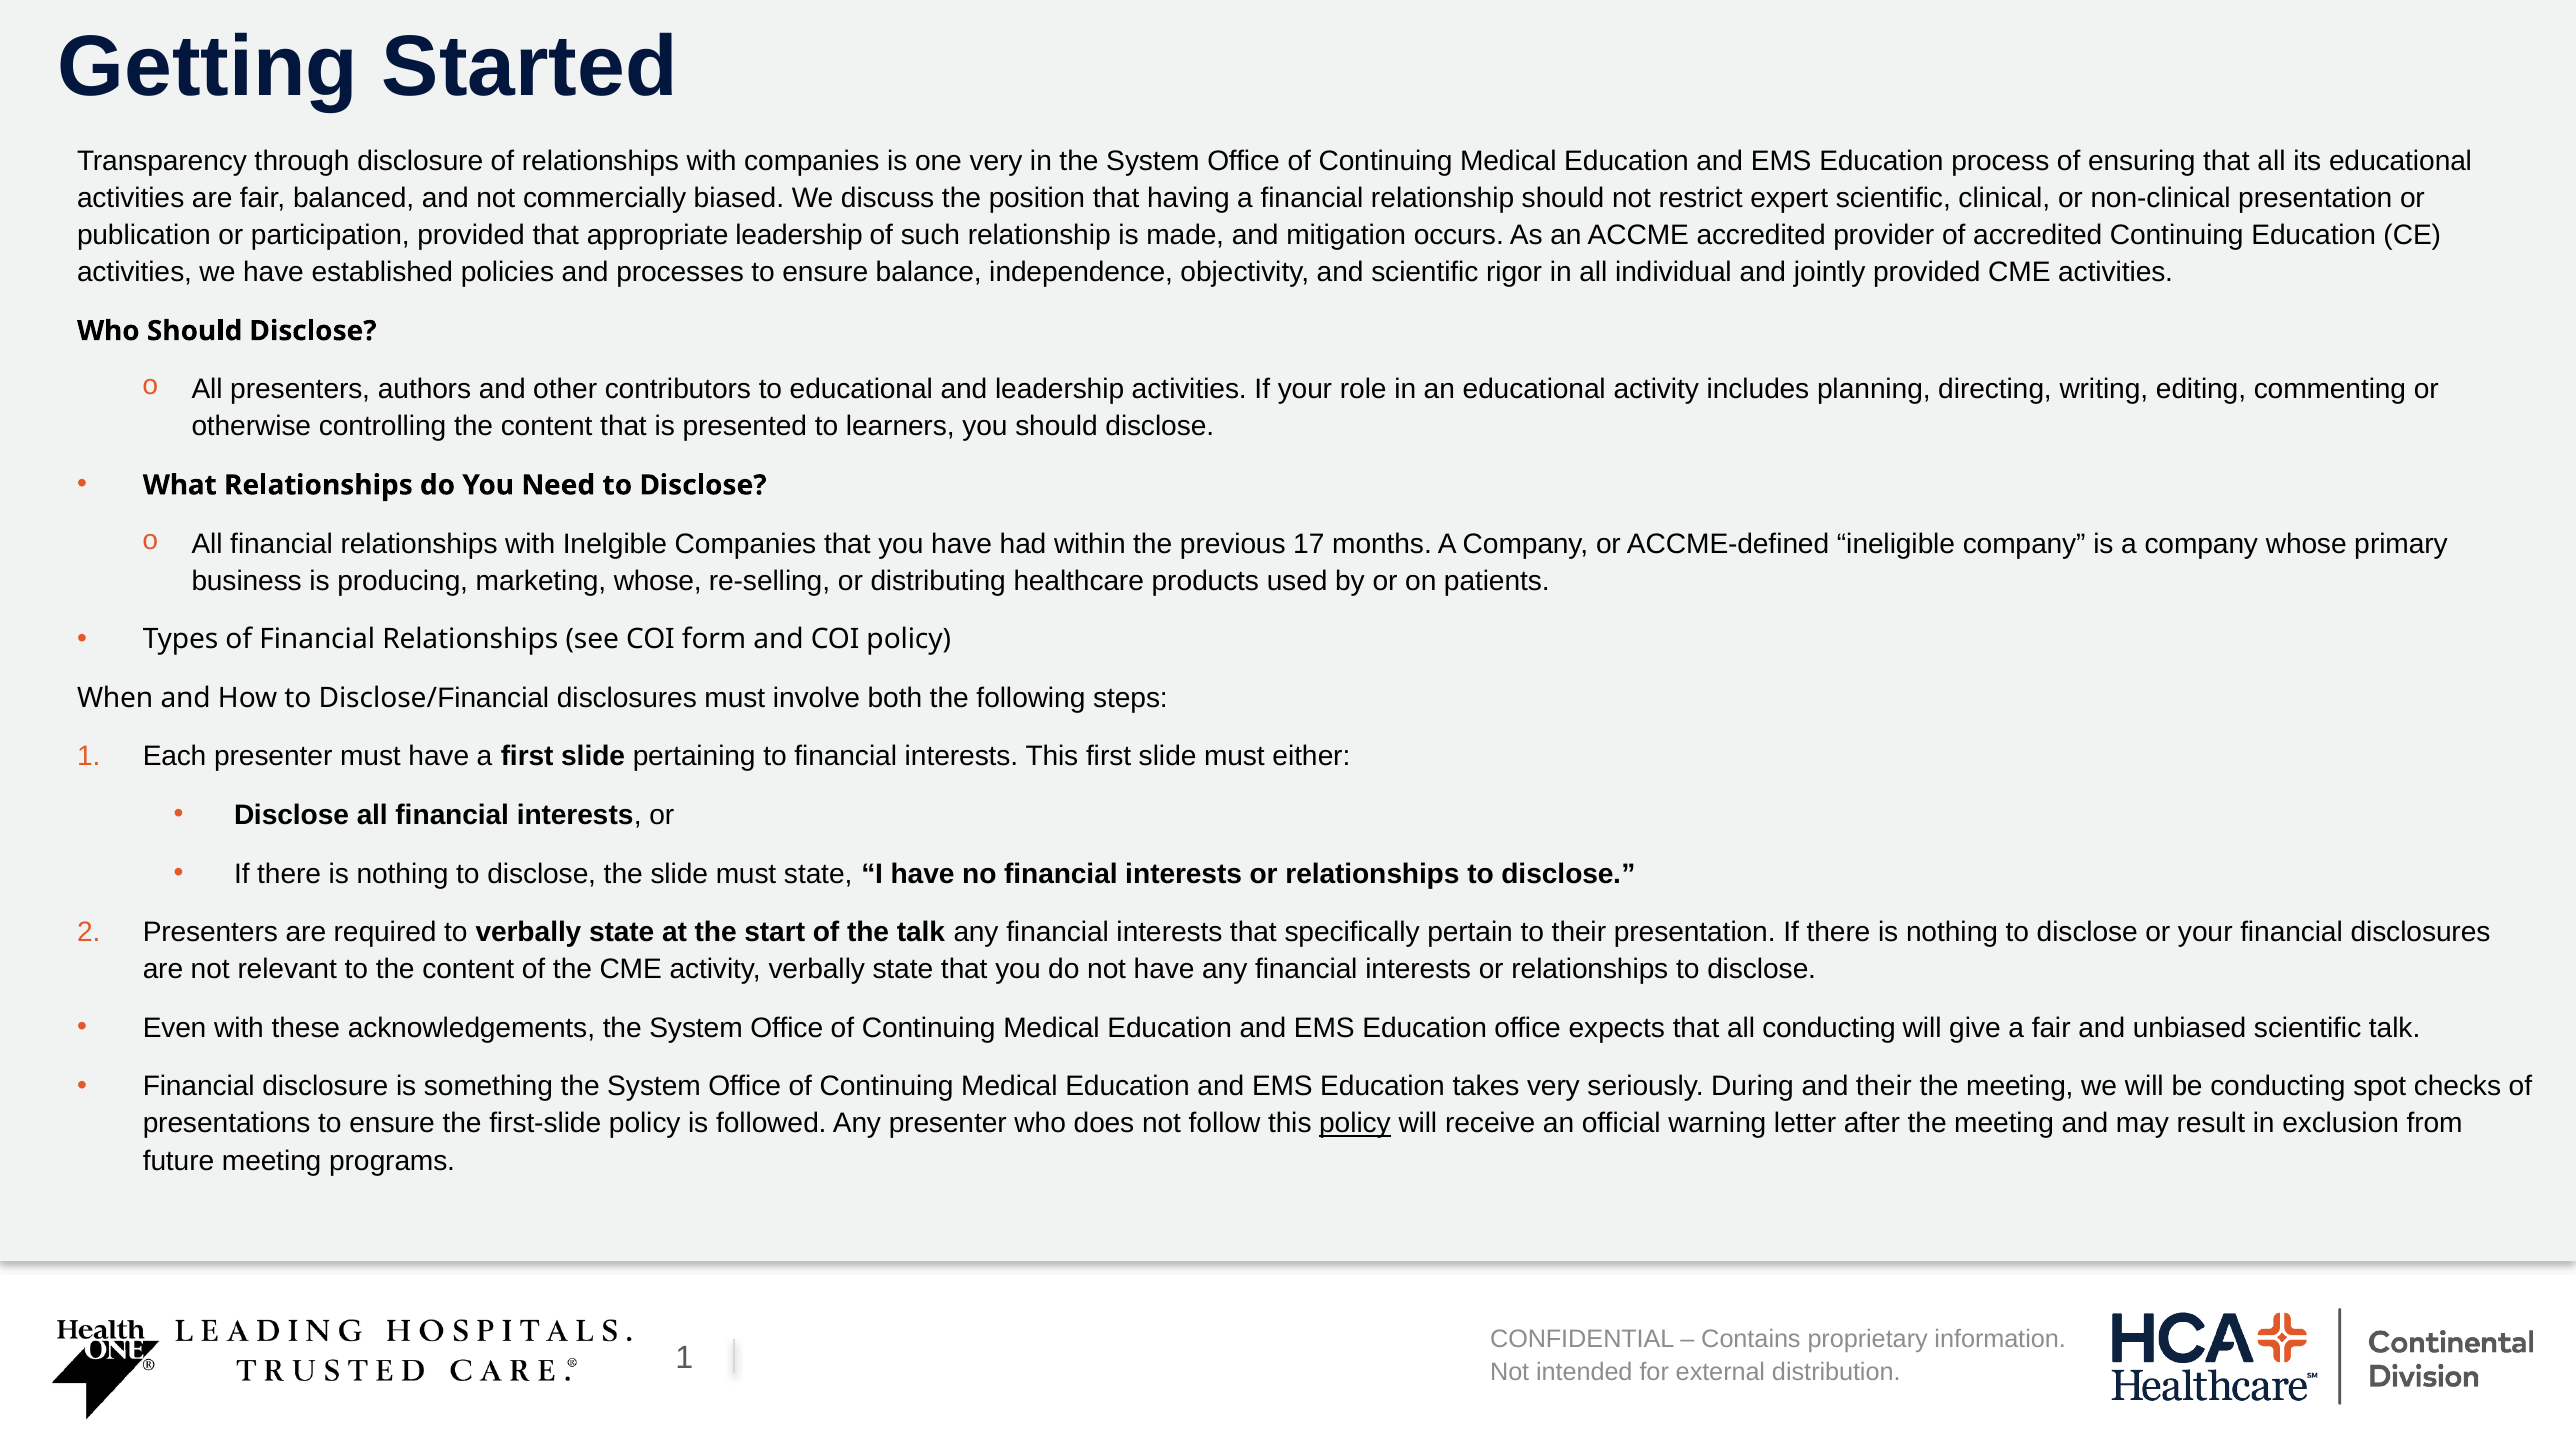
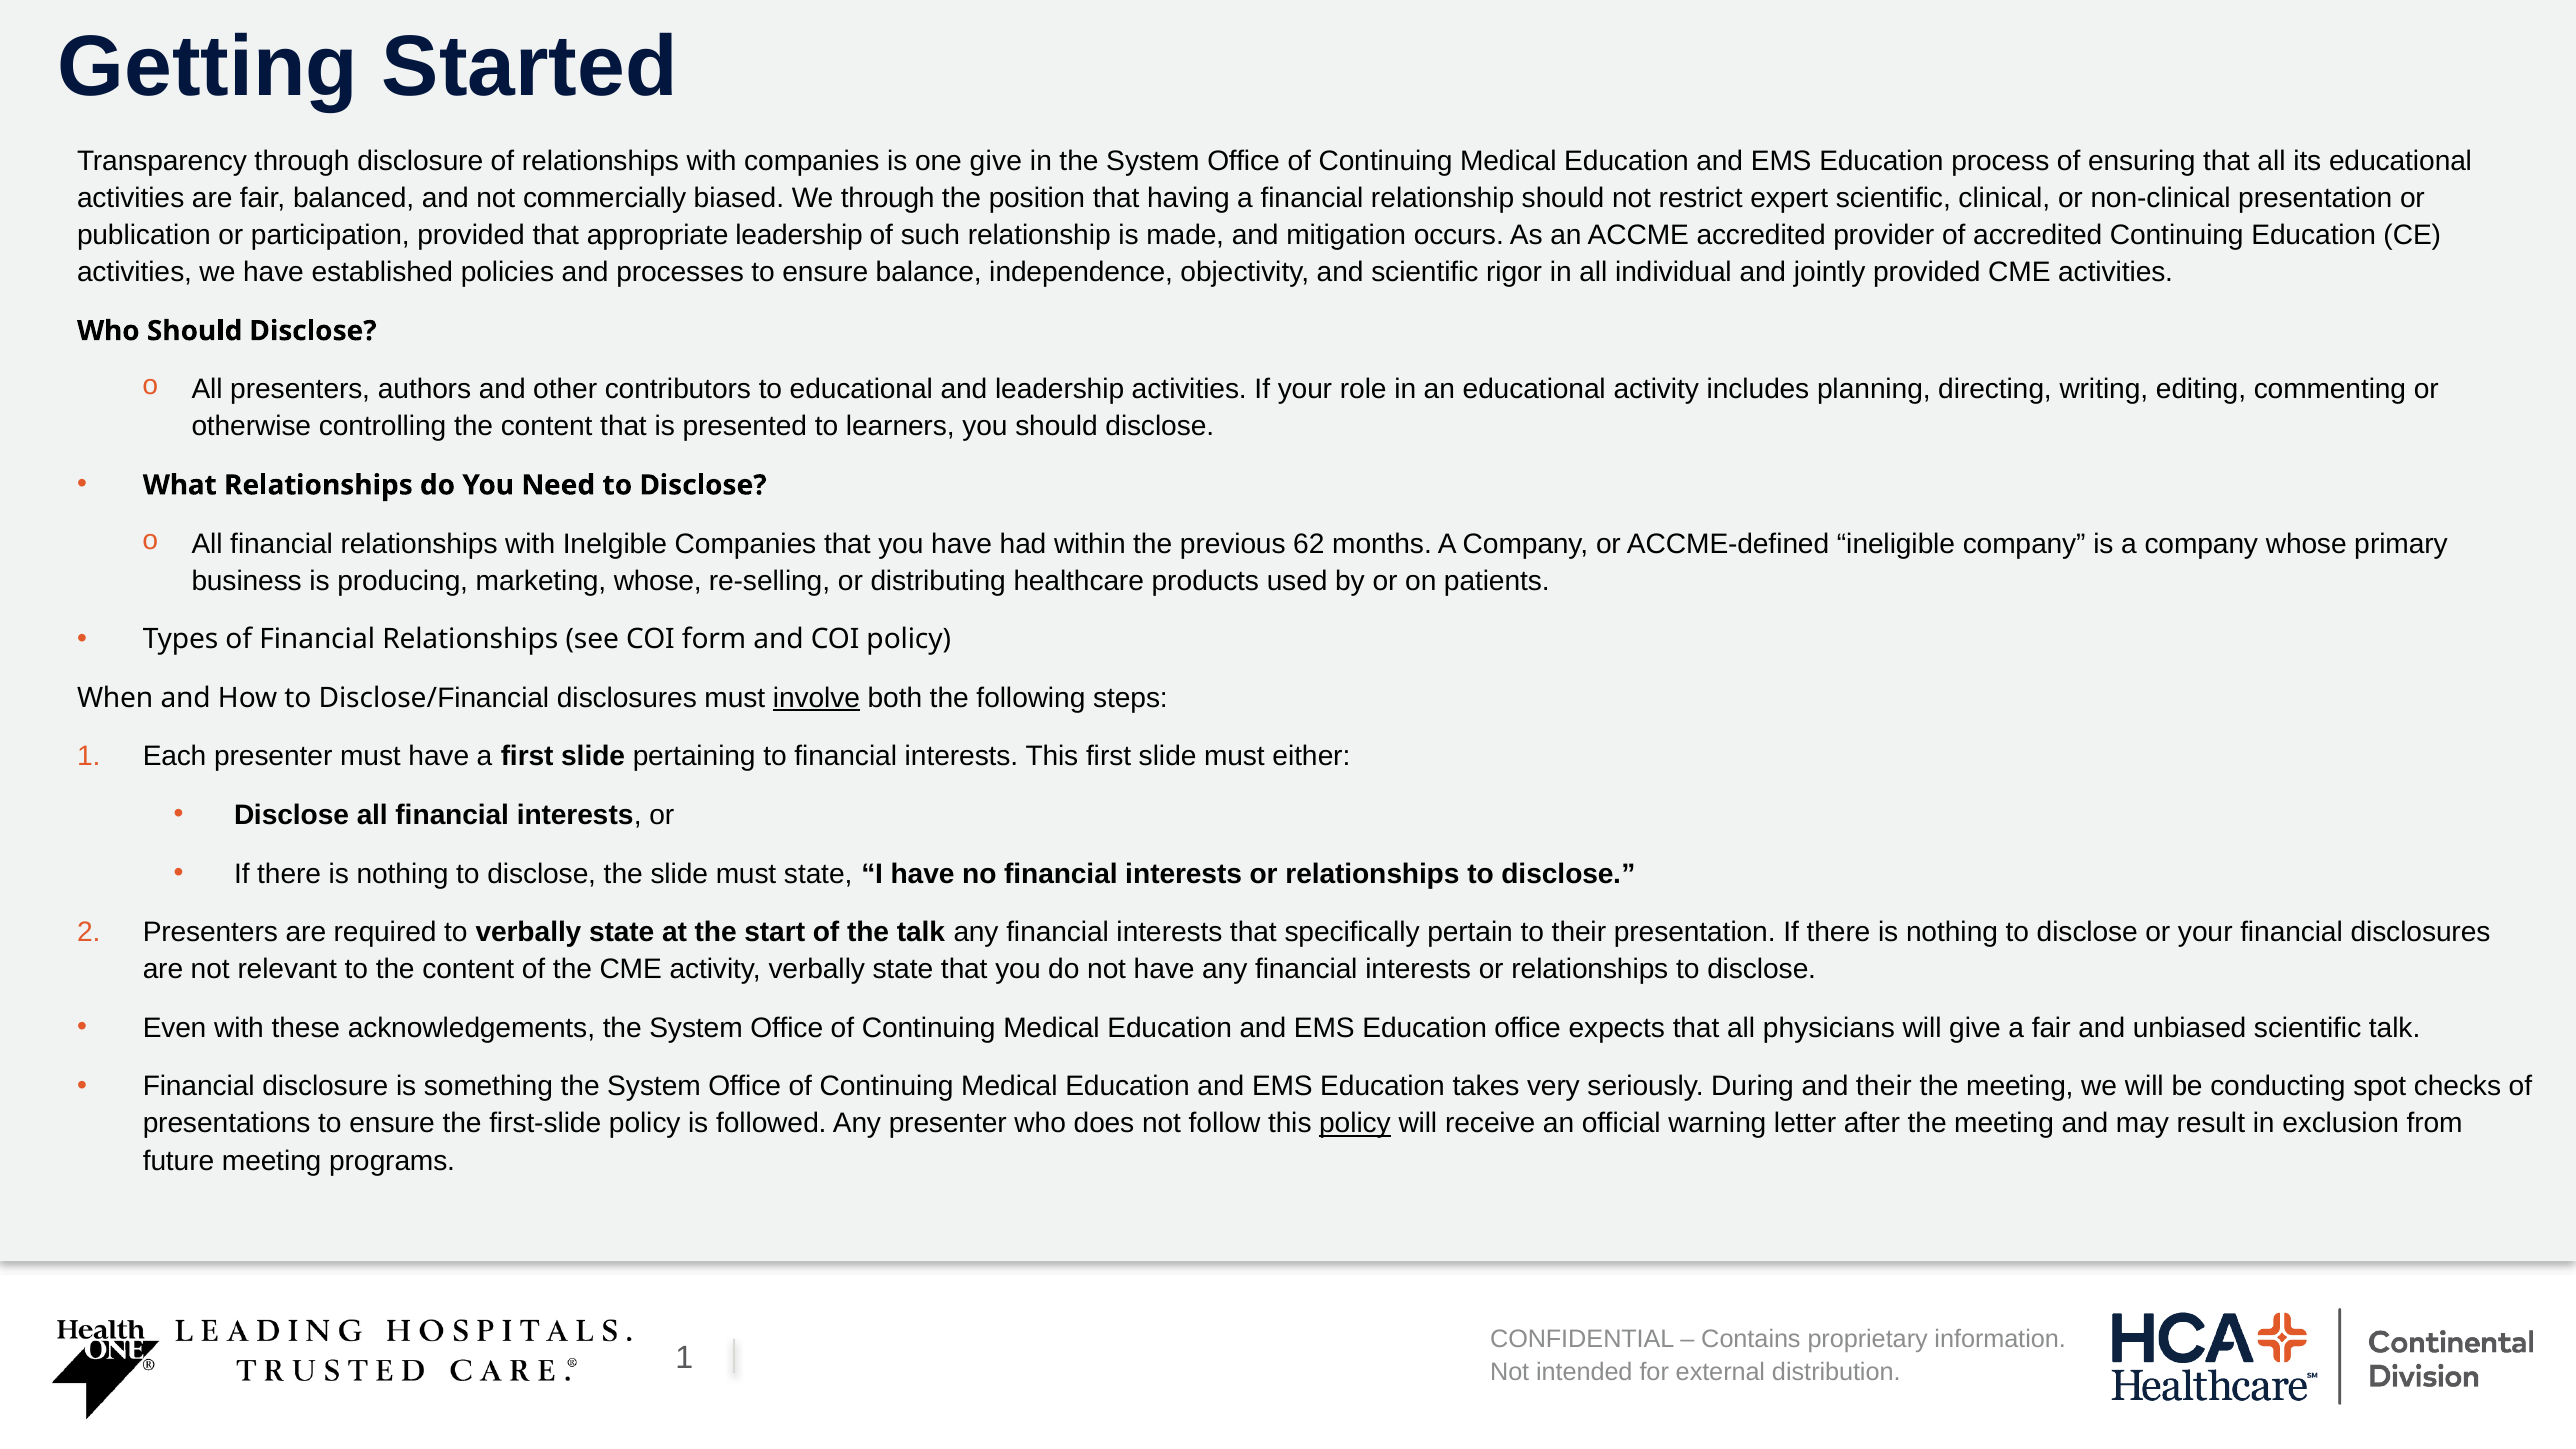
one very: very -> give
We discuss: discuss -> through
17: 17 -> 62
involve underline: none -> present
all conducting: conducting -> physicians
